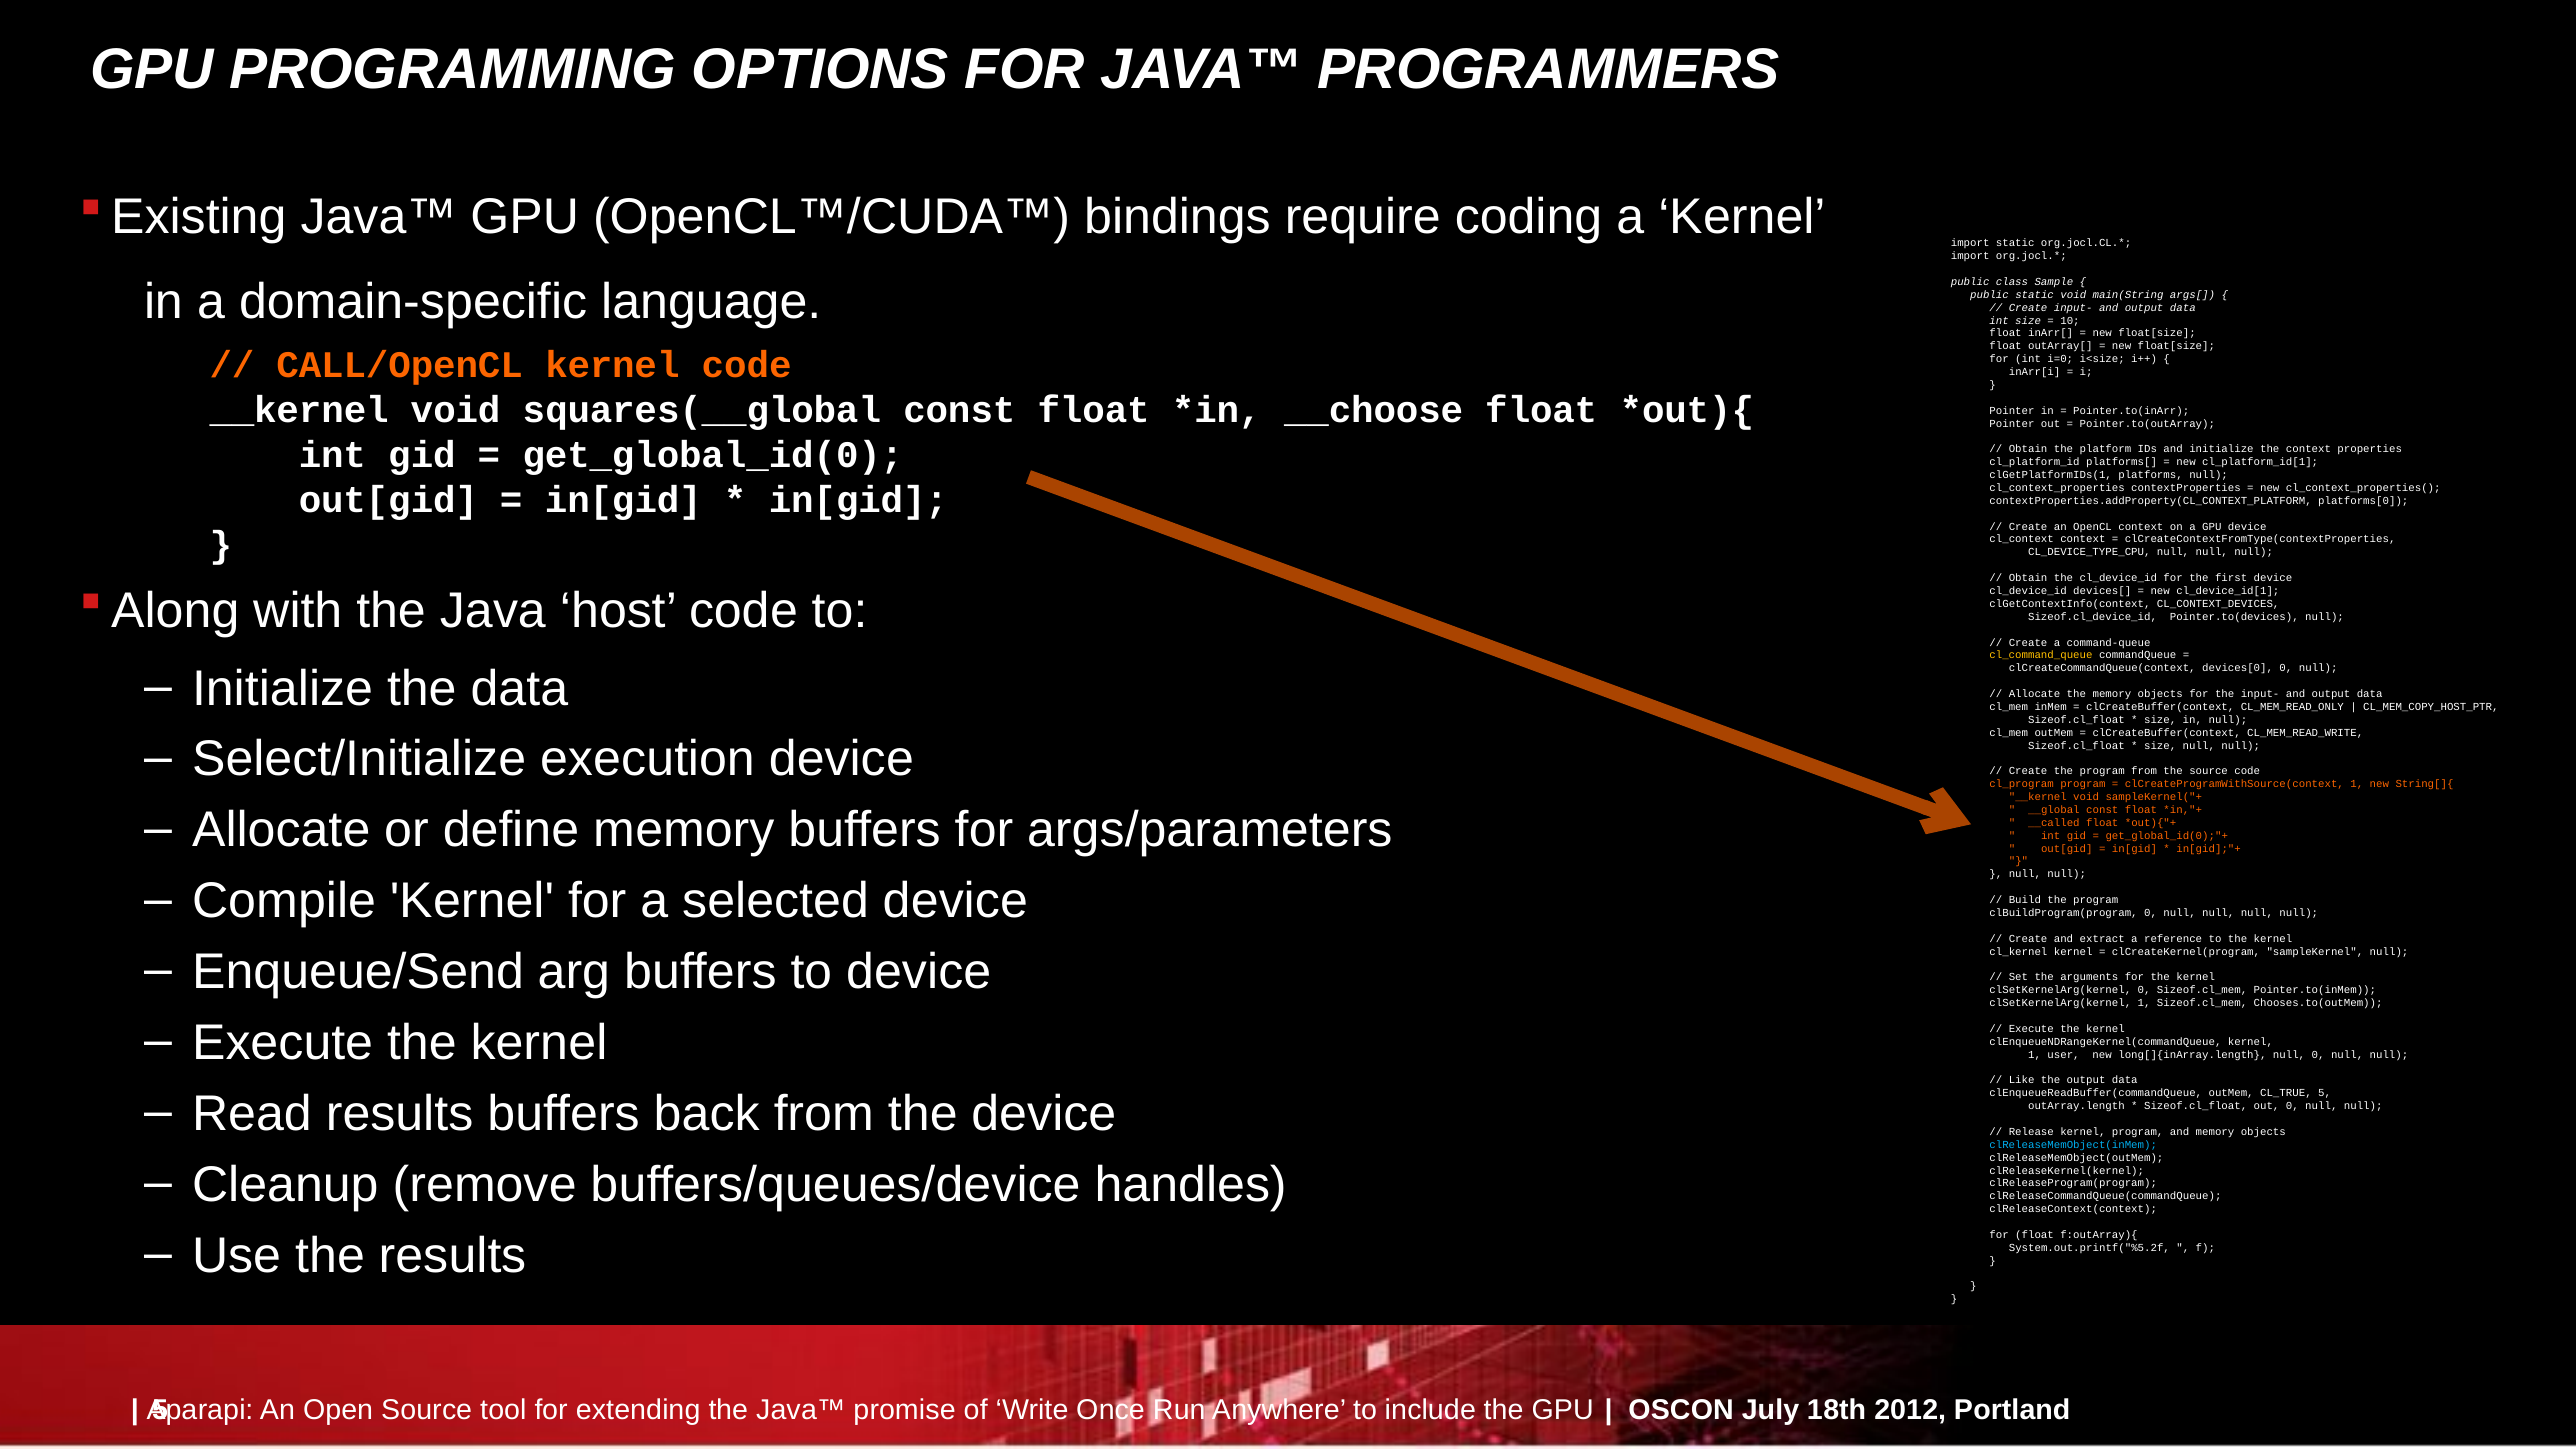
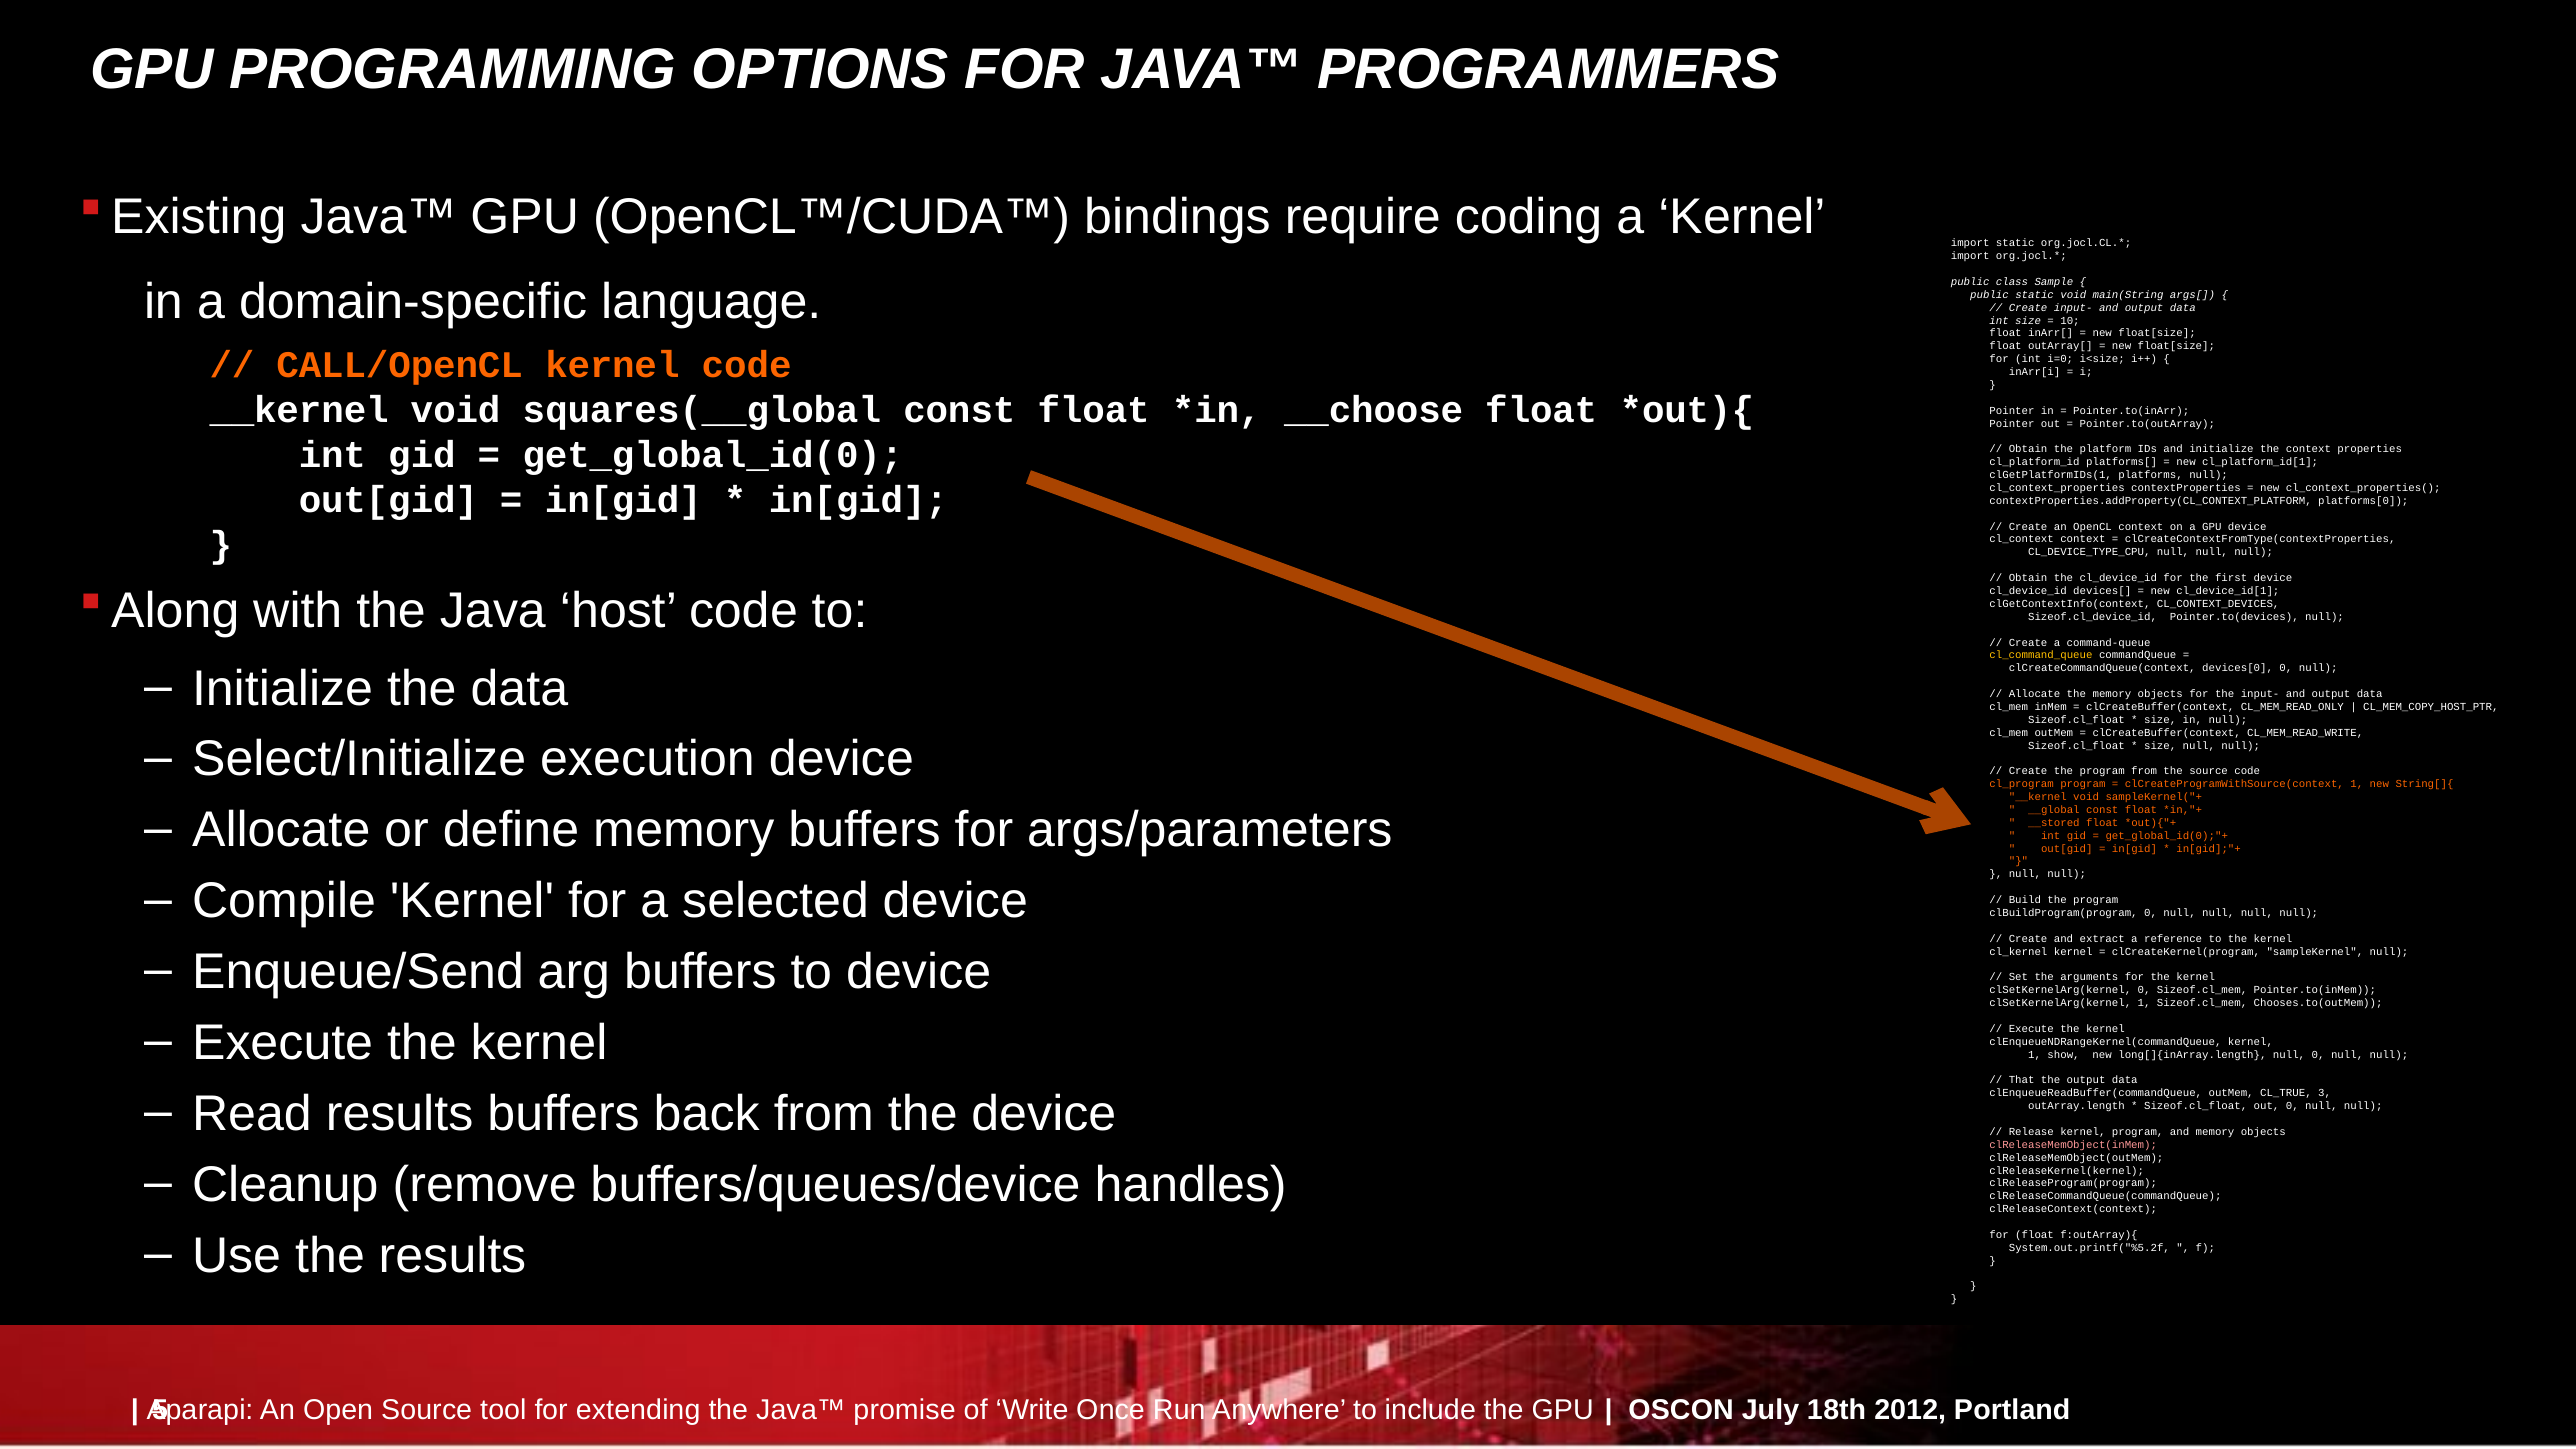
__called: __called -> __stored
user: user -> show
Like: Like -> That
CL_TRUE 5: 5 -> 3
clReleaseMemObject(inMem colour: light blue -> pink
